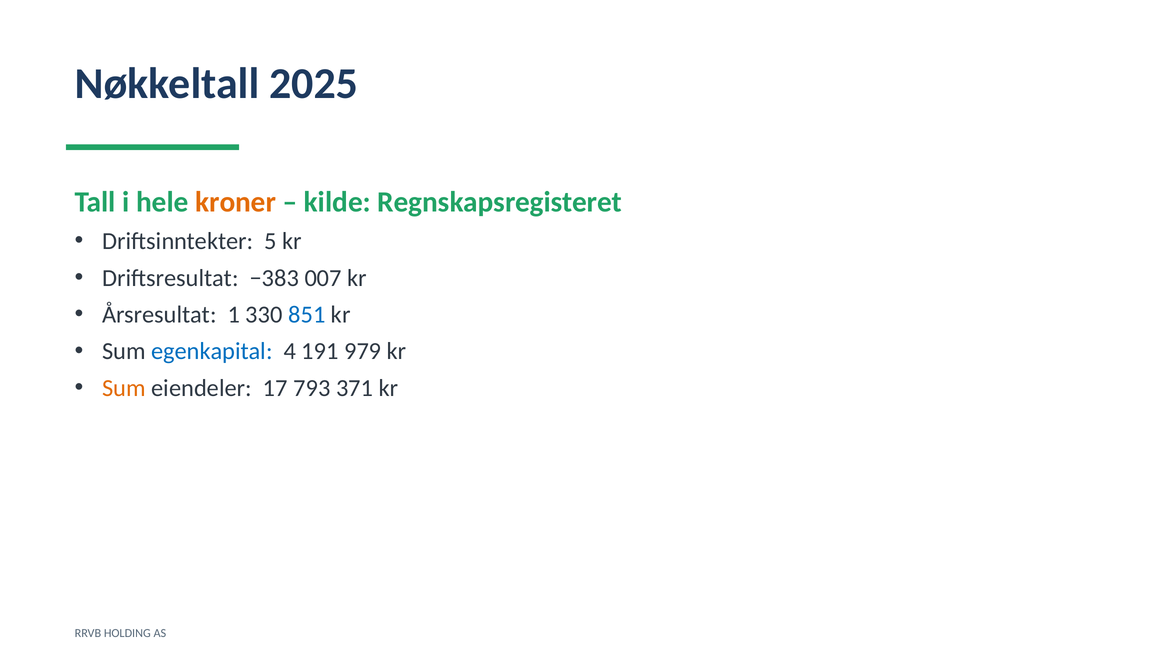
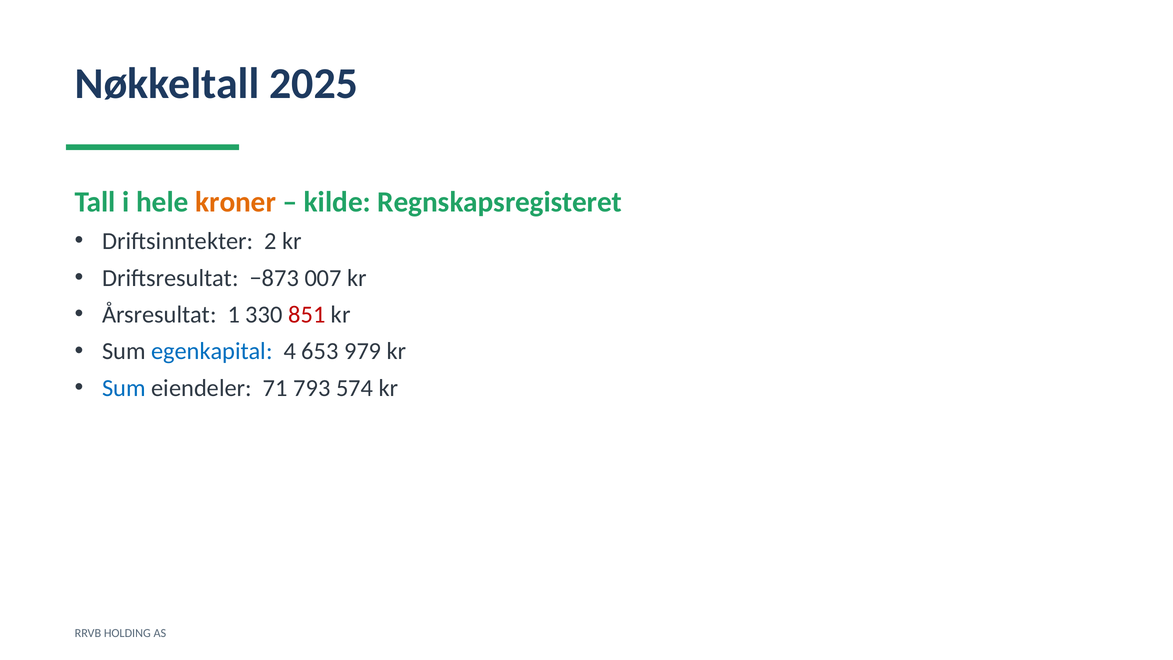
5: 5 -> 2
−383: −383 -> −873
851 colour: blue -> red
191: 191 -> 653
Sum at (124, 388) colour: orange -> blue
17: 17 -> 71
371: 371 -> 574
